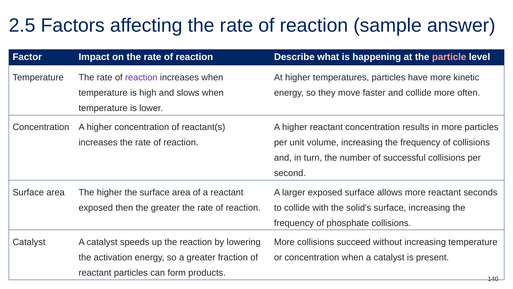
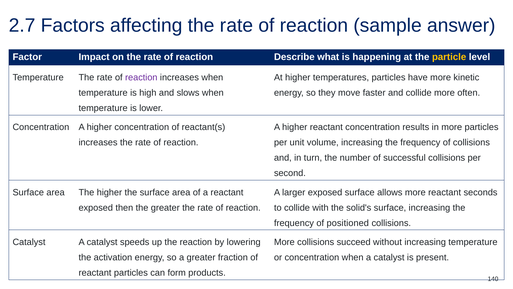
2.5: 2.5 -> 2.7
particle colour: pink -> yellow
phosphate: phosphate -> positioned
